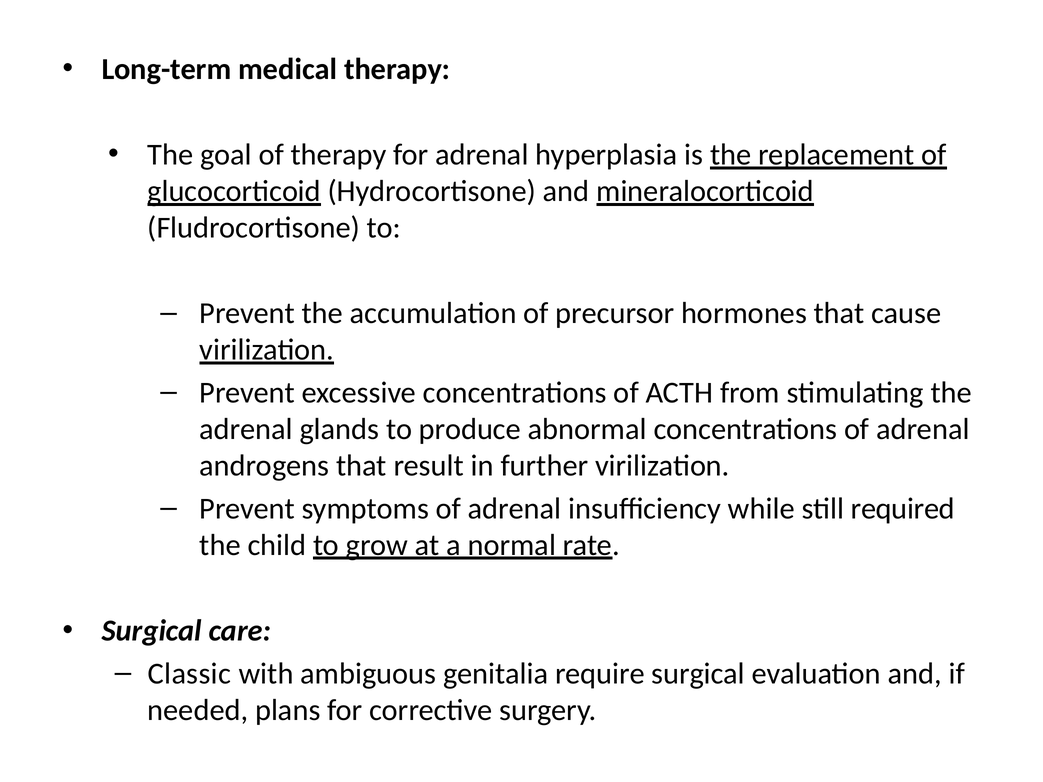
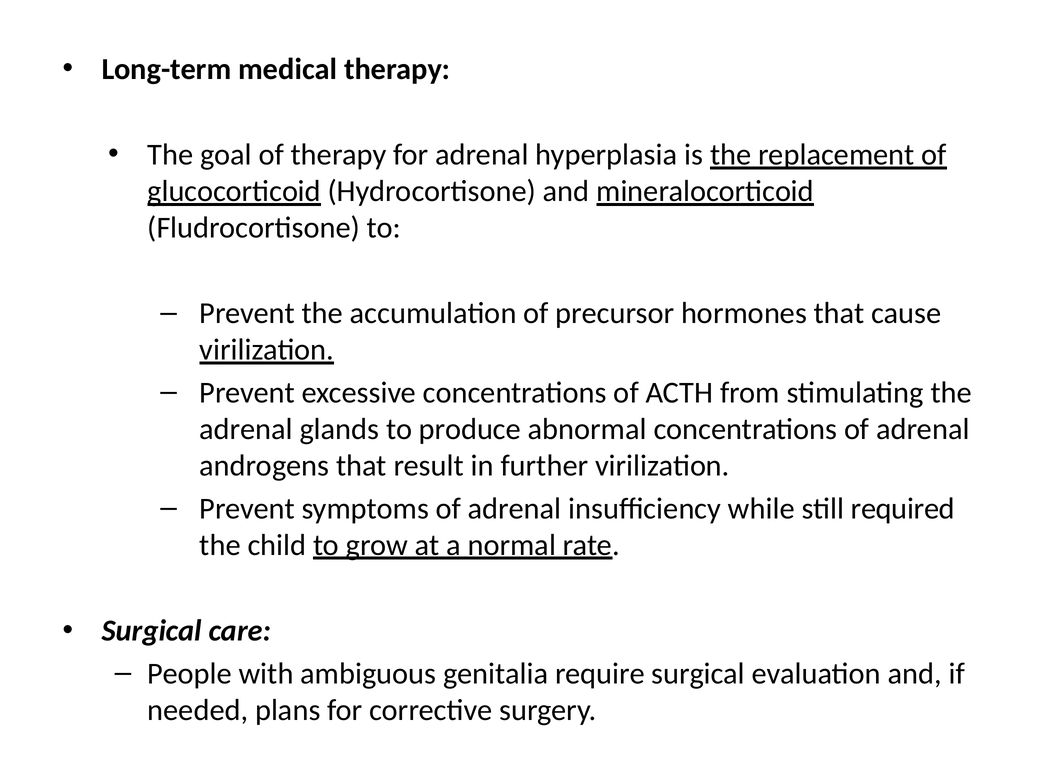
Classic: Classic -> People
